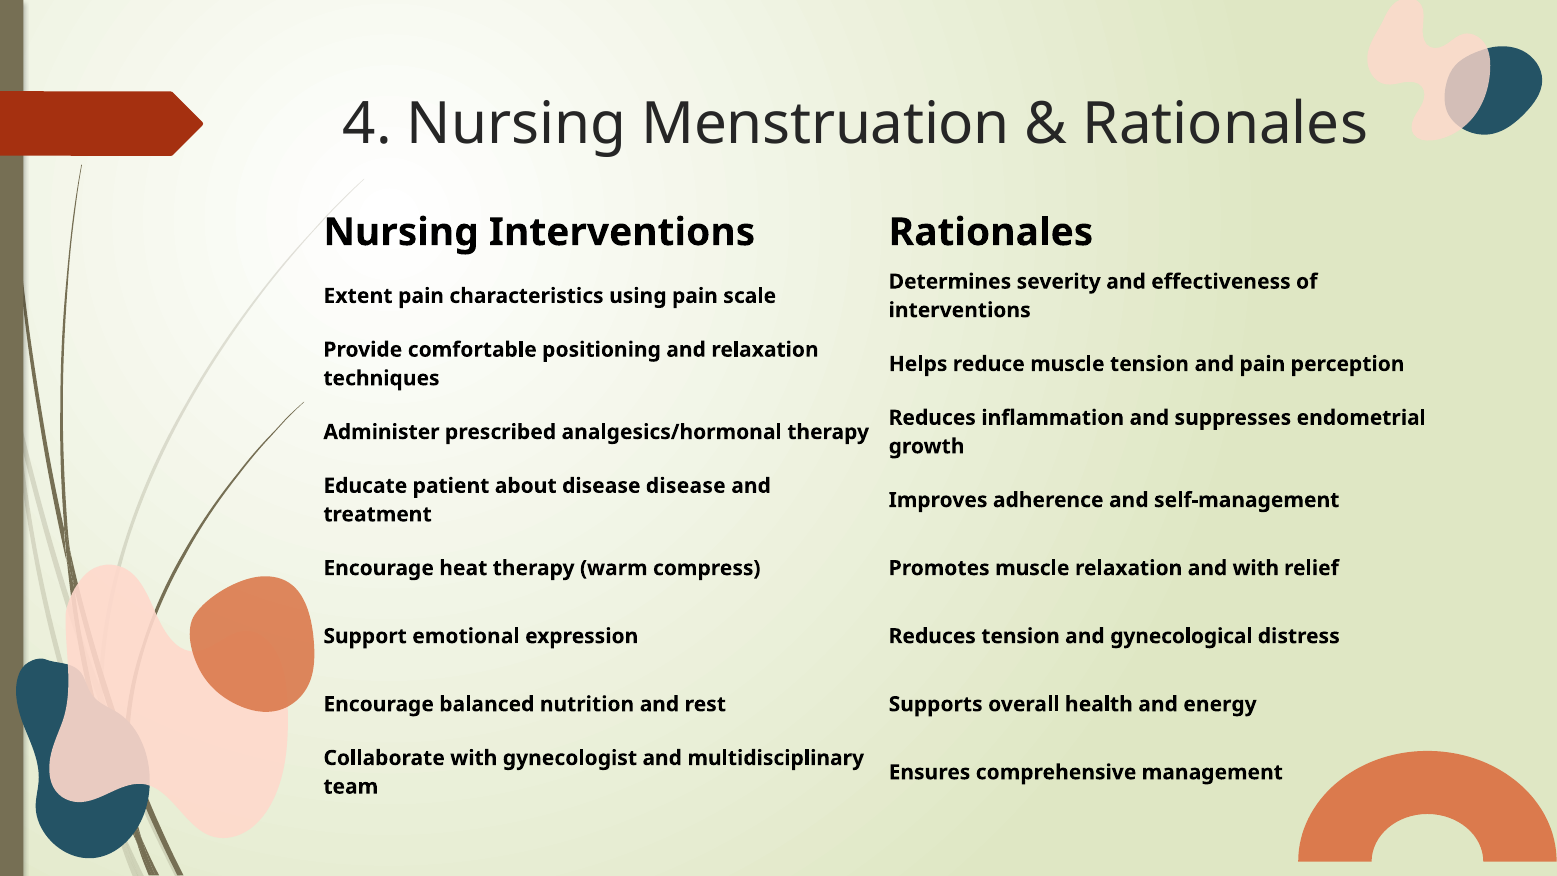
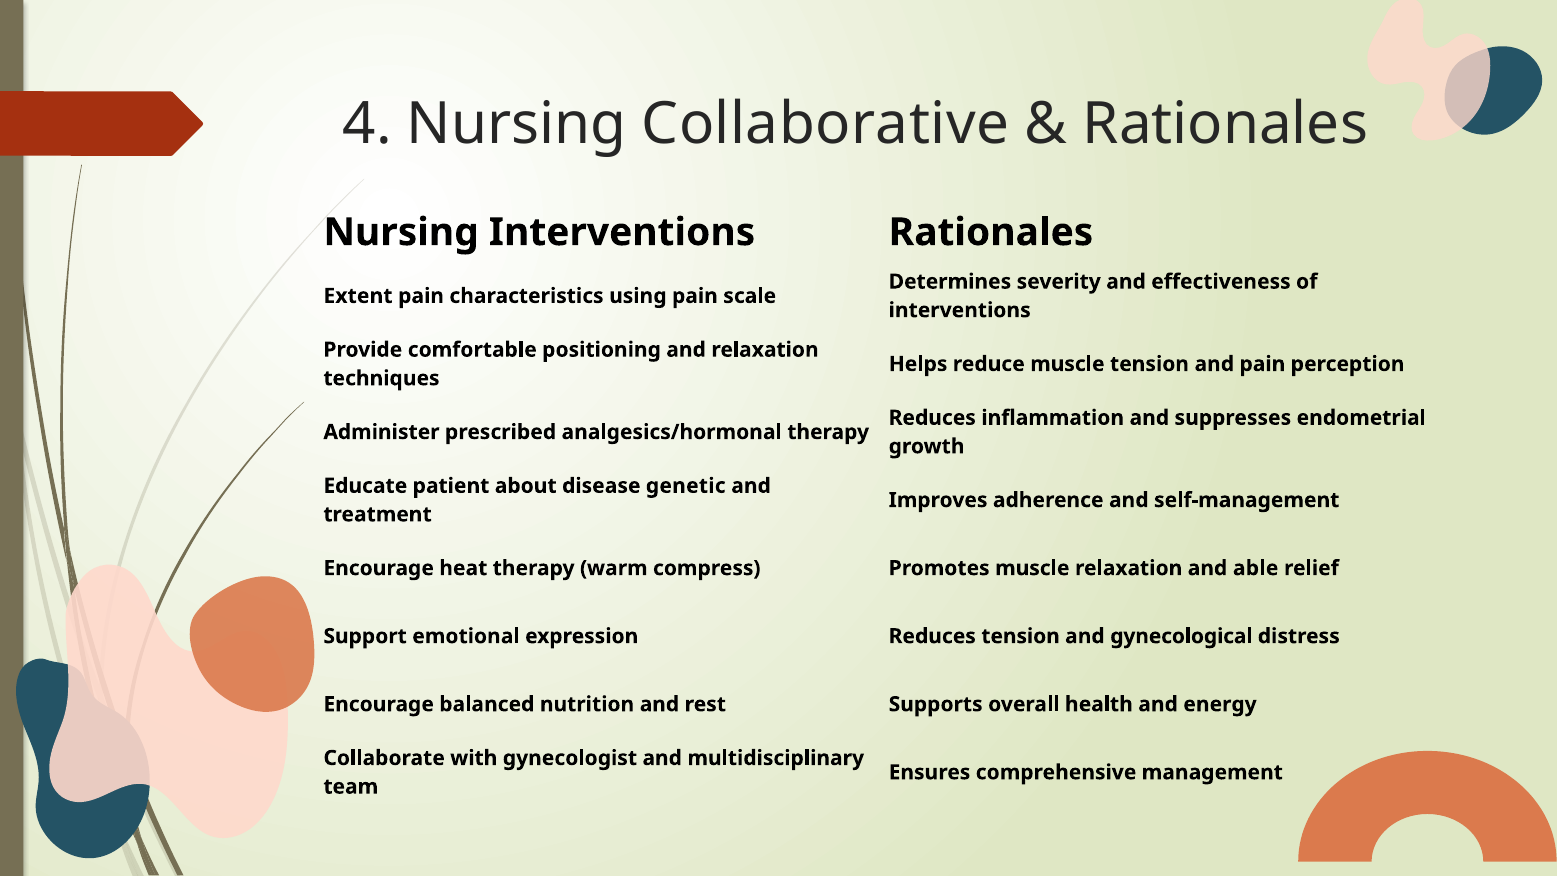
Menstruation: Menstruation -> Collaborative
disease disease: disease -> genetic
and with: with -> able
